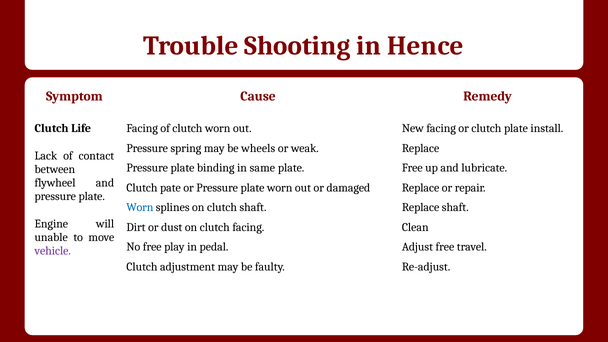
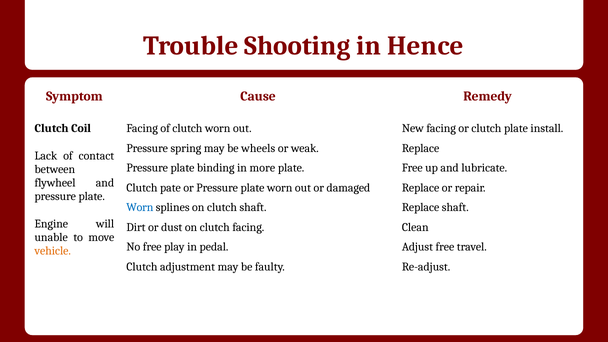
Life: Life -> Coil
same: same -> more
vehicle colour: purple -> orange
